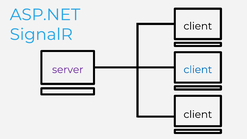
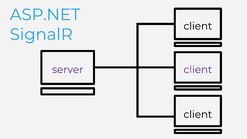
client at (198, 70) colour: blue -> purple
